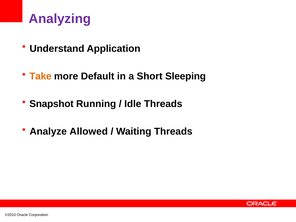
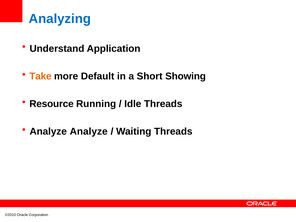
Analyzing colour: purple -> blue
Sleeping: Sleeping -> Showing
Snapshot: Snapshot -> Resource
Analyze Allowed: Allowed -> Analyze
